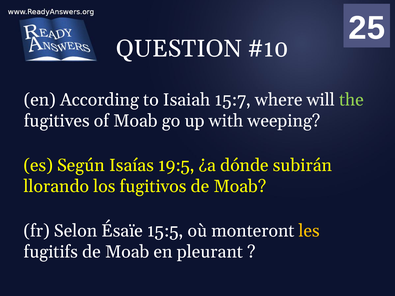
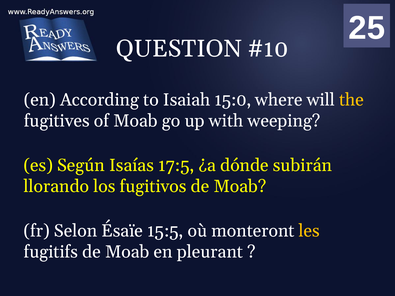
15:7: 15:7 -> 15:0
the colour: light green -> yellow
19:5: 19:5 -> 17:5
